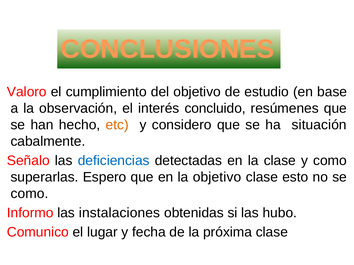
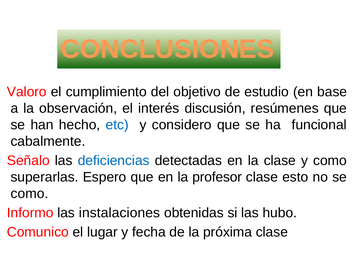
concluido: concluido -> discusión
etc colour: orange -> blue
situación: situación -> funcional
la objetivo: objetivo -> profesor
